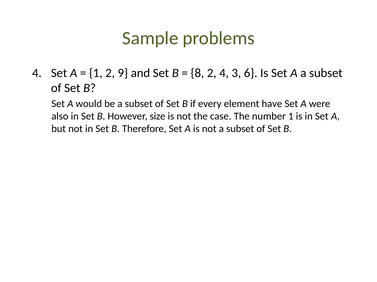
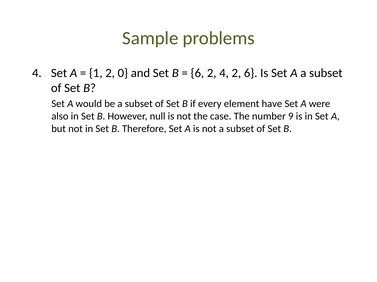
9: 9 -> 0
8 at (197, 73): 8 -> 6
4 3: 3 -> 2
size: size -> null
number 1: 1 -> 9
